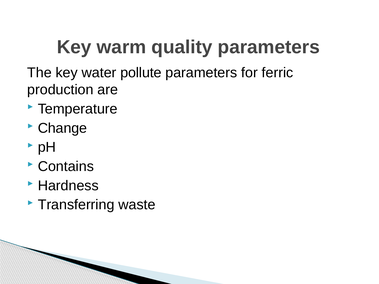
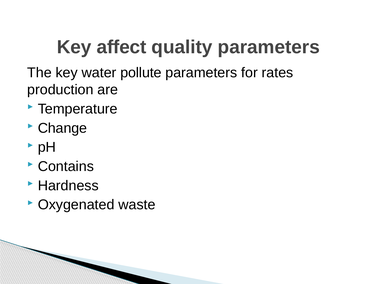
warm: warm -> affect
ferric: ferric -> rates
Transferring: Transferring -> Oxygenated
